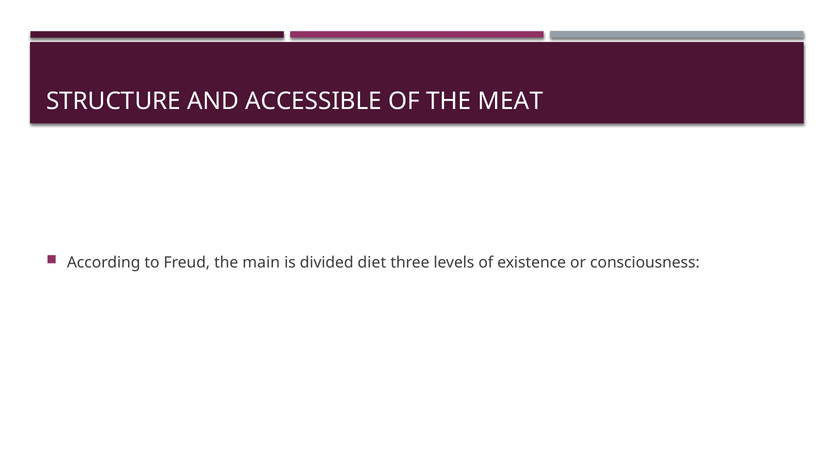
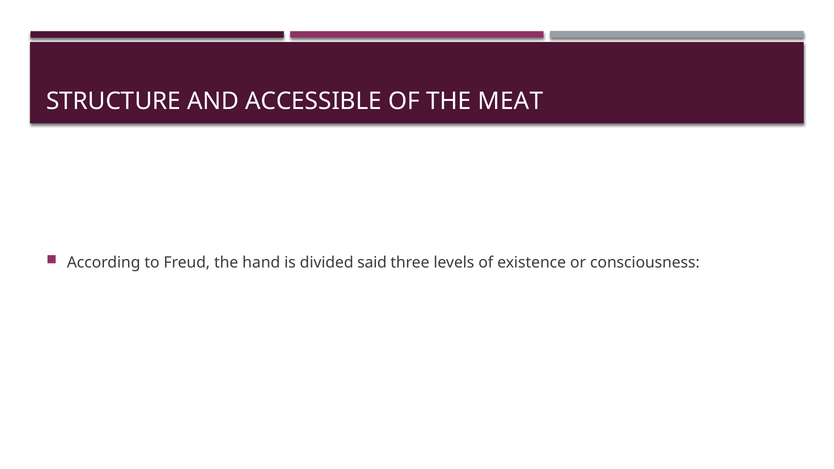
main: main -> hand
diet: diet -> said
